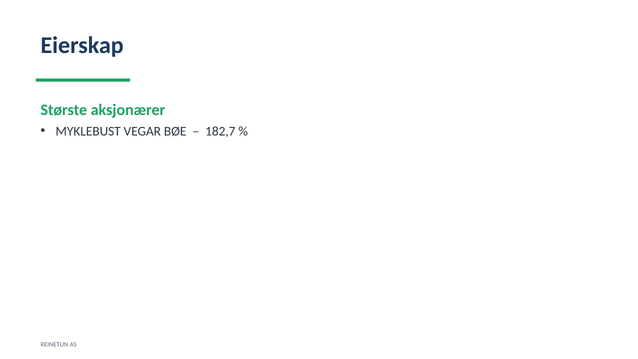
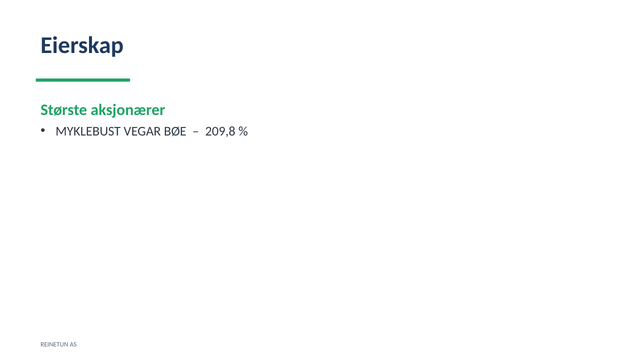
182,7: 182,7 -> 209,8
